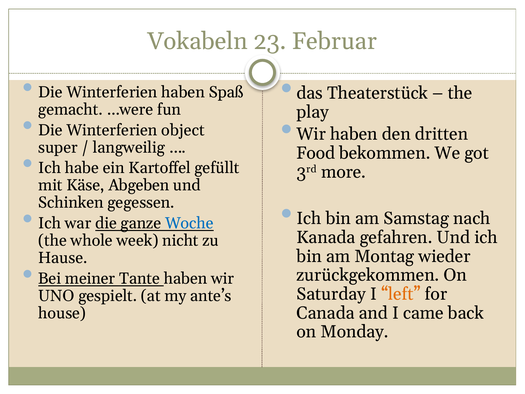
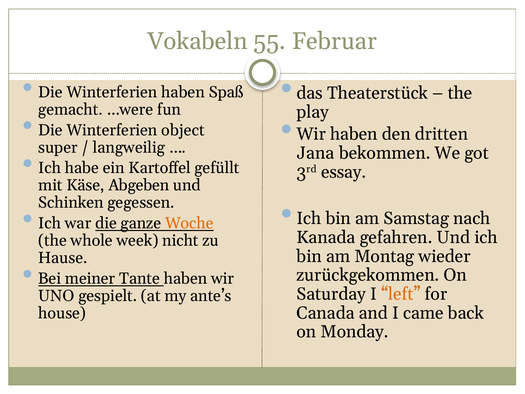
23: 23 -> 55
Food: Food -> Jana
more: more -> essay
Woche colour: blue -> orange
